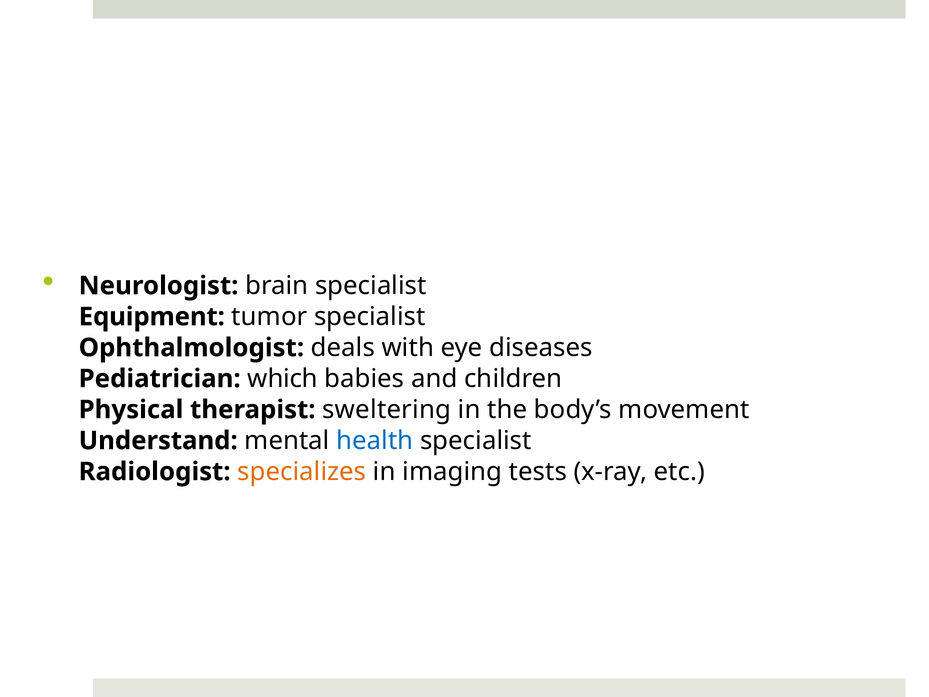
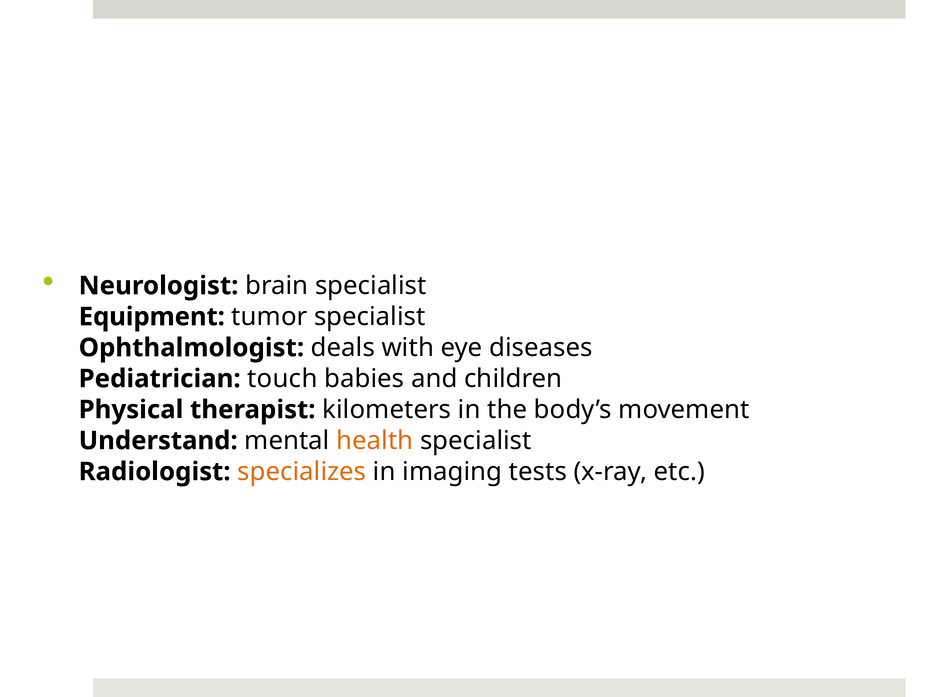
which: which -> touch
sweltering: sweltering -> kilometers
health colour: blue -> orange
